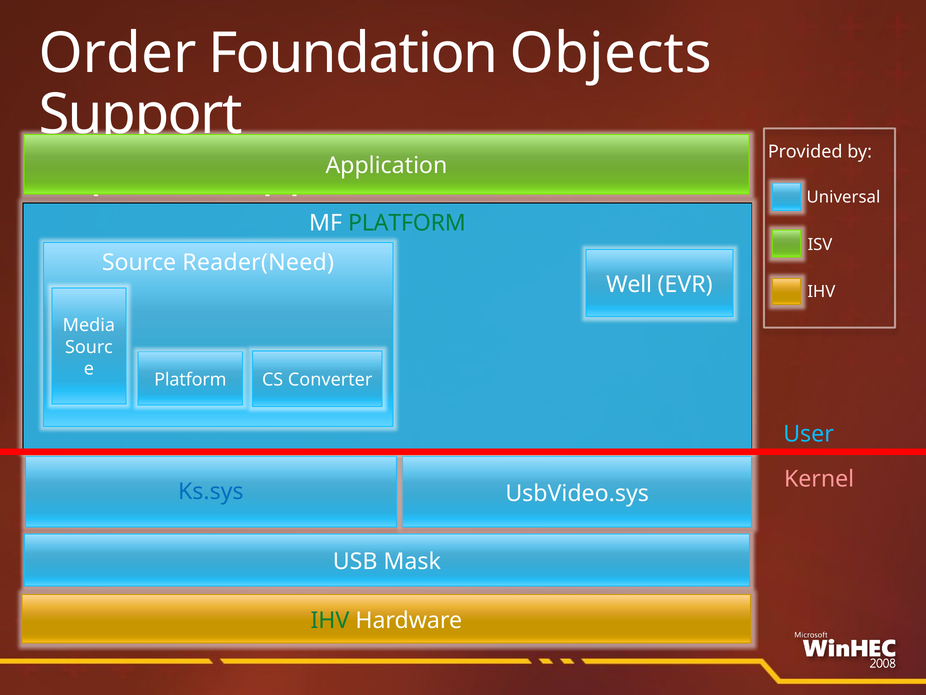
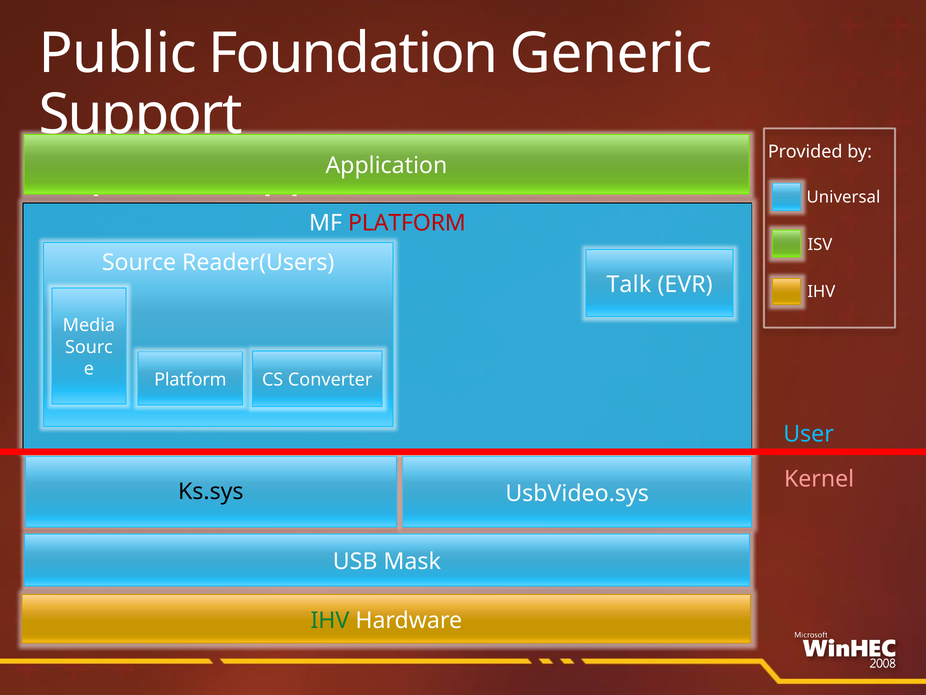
Order: Order -> Public
Objects: Objects -> Generic
PLATFORM at (407, 223) colour: green -> red
Reader(Need: Reader(Need -> Reader(Users
Well: Well -> Talk
Ks.sys colour: blue -> black
